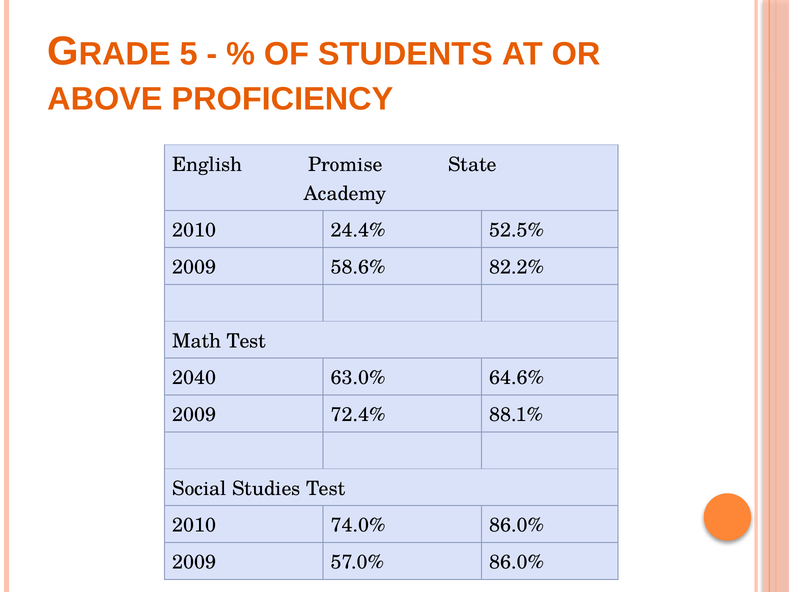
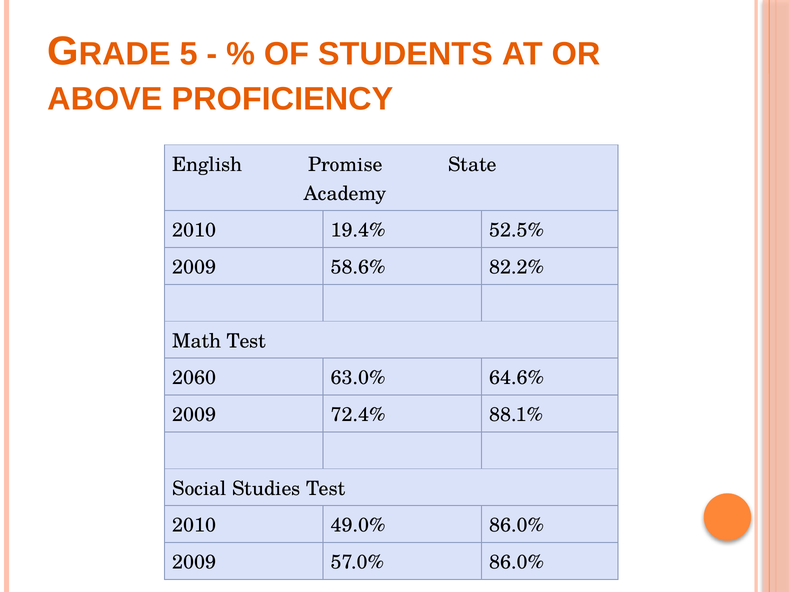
24.4%: 24.4% -> 19.4%
2040: 2040 -> 2060
74.0%: 74.0% -> 49.0%
